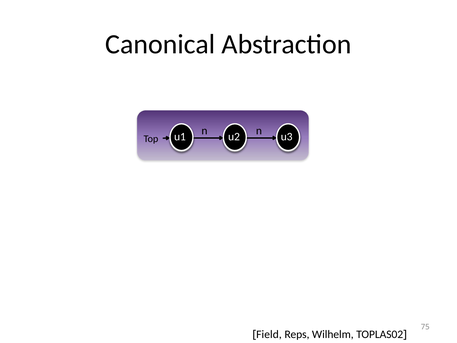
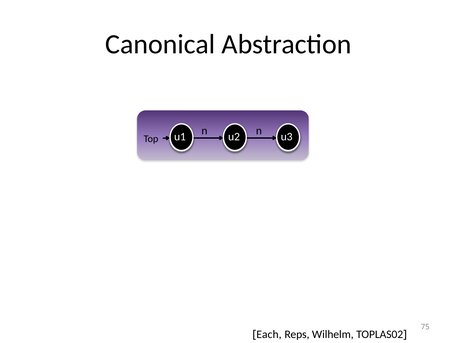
Field: Field -> Each
